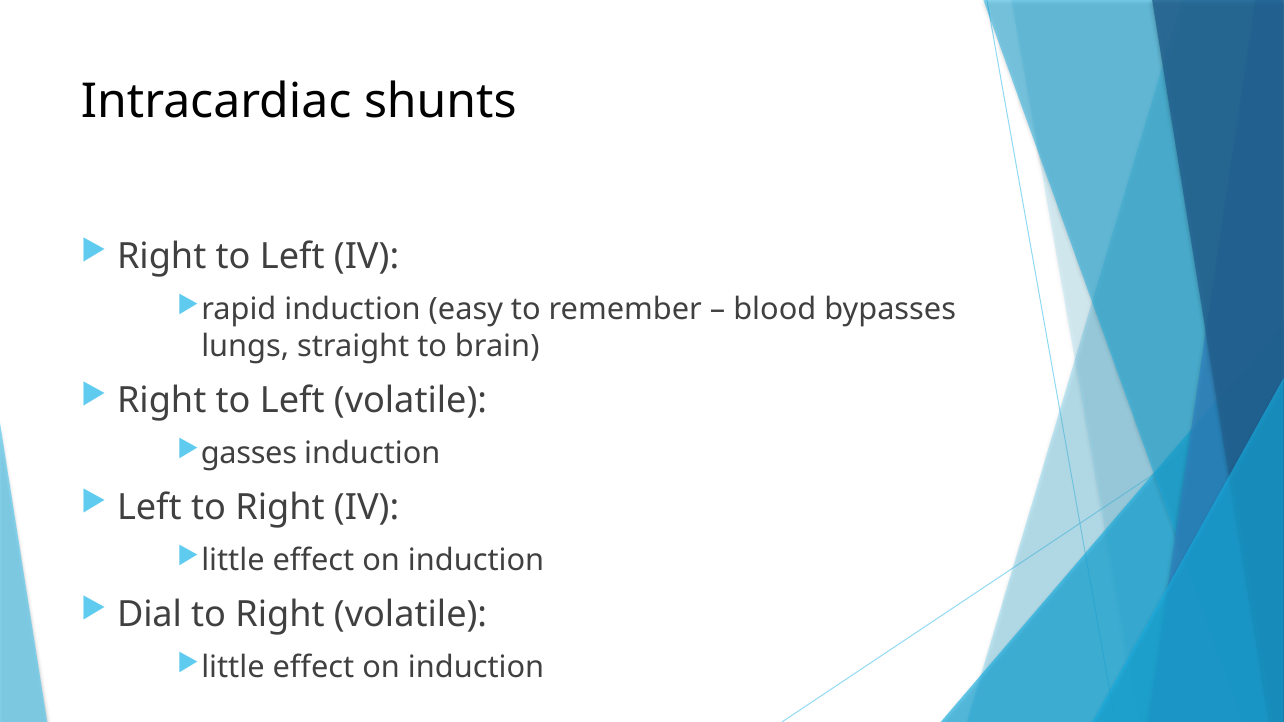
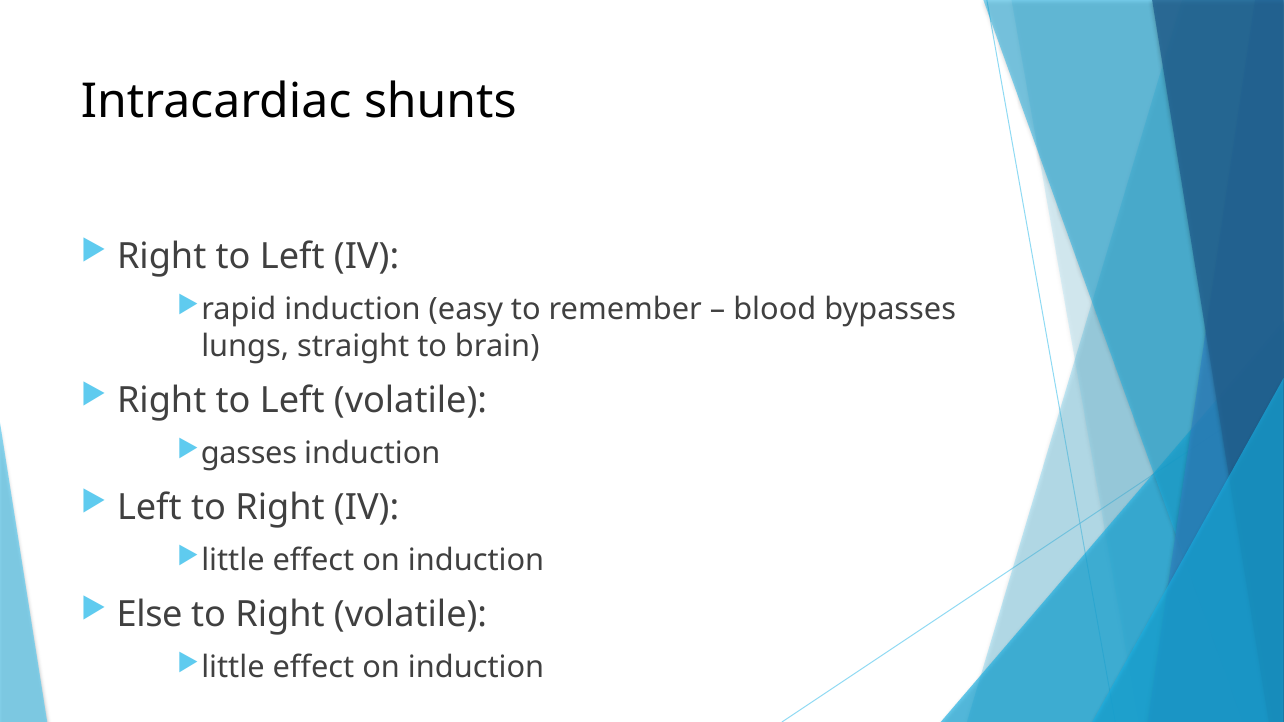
Dial: Dial -> Else
